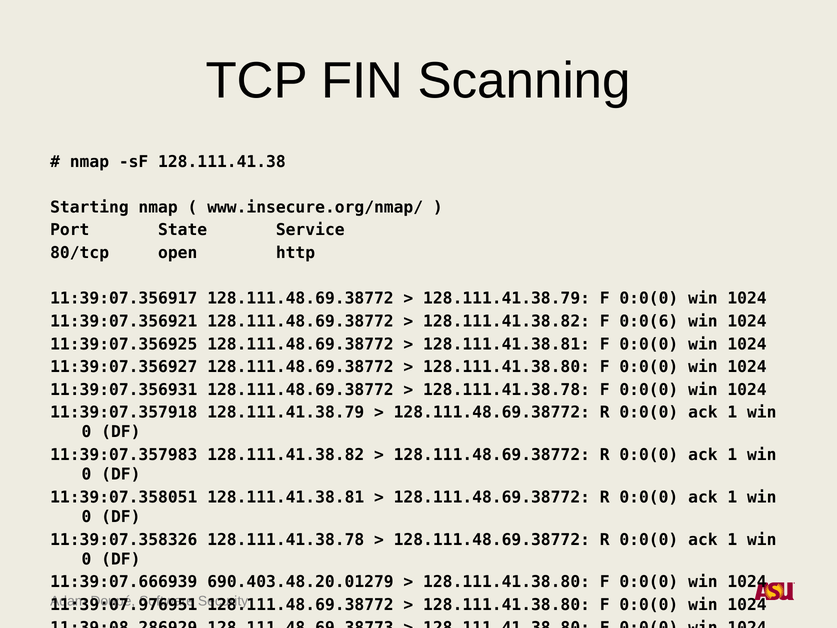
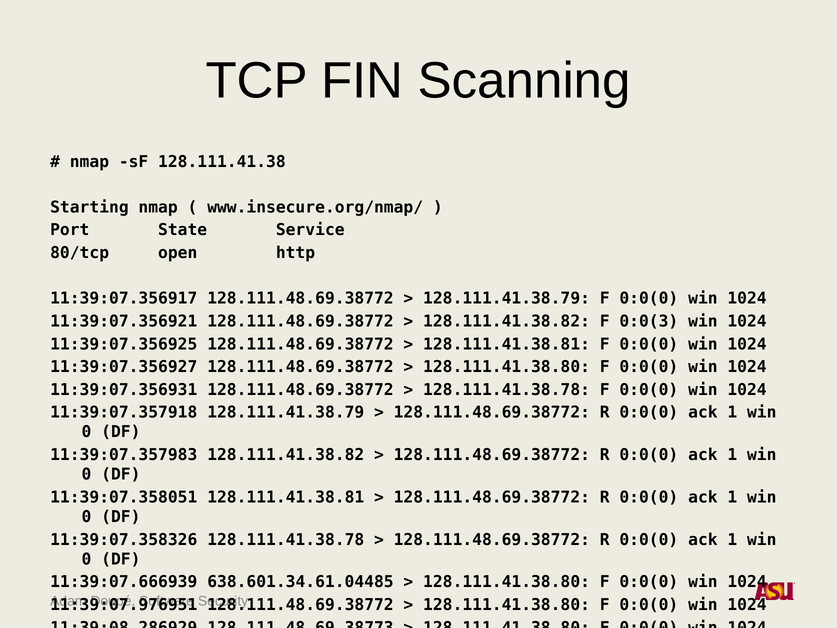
0:0(6: 0:0(6 -> 0:0(3
690.403.48.20.01279: 690.403.48.20.01279 -> 638.601.34.61.04485
